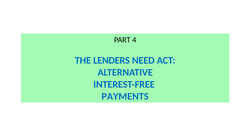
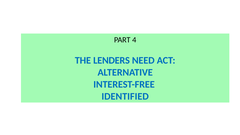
PAYMENTS: PAYMENTS -> IDENTIFIED
